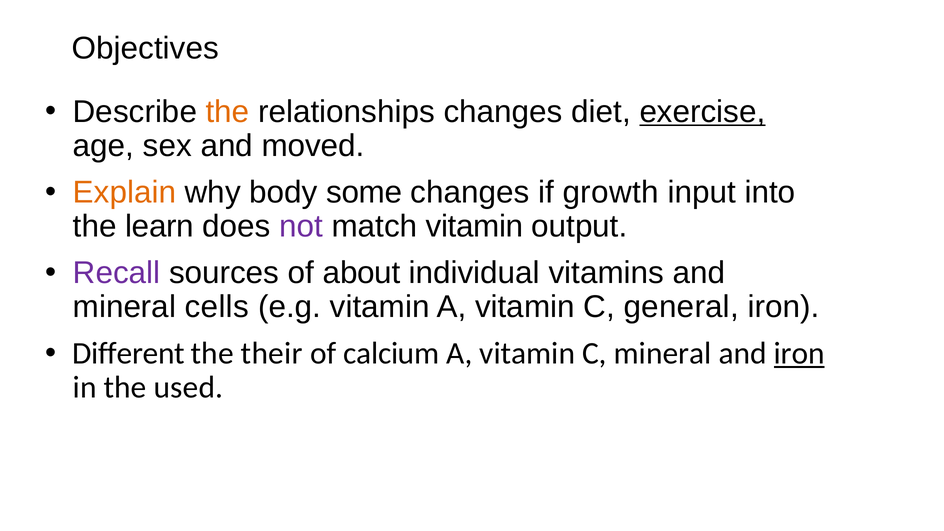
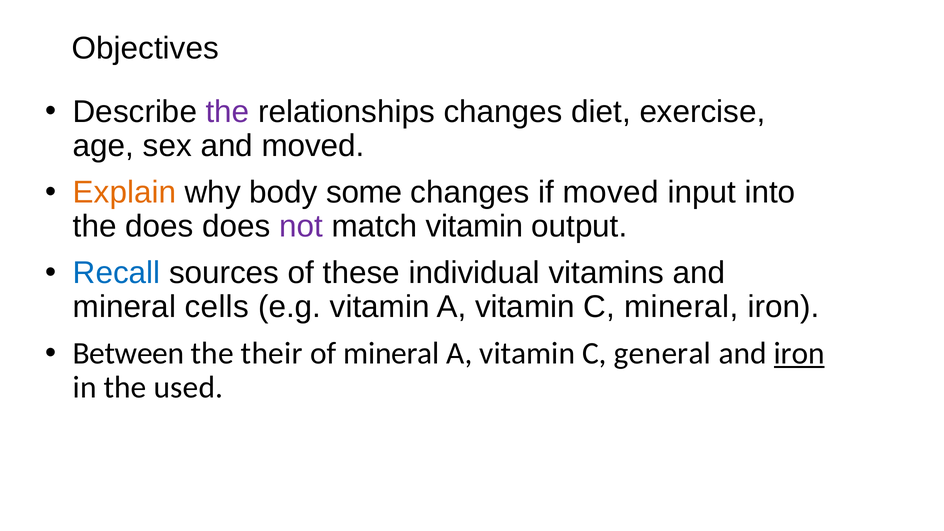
the at (228, 112) colour: orange -> purple
exercise underline: present -> none
if growth: growth -> moved
the learn: learn -> does
Recall colour: purple -> blue
about: about -> these
C general: general -> mineral
Different: Different -> Between
of calcium: calcium -> mineral
C mineral: mineral -> general
